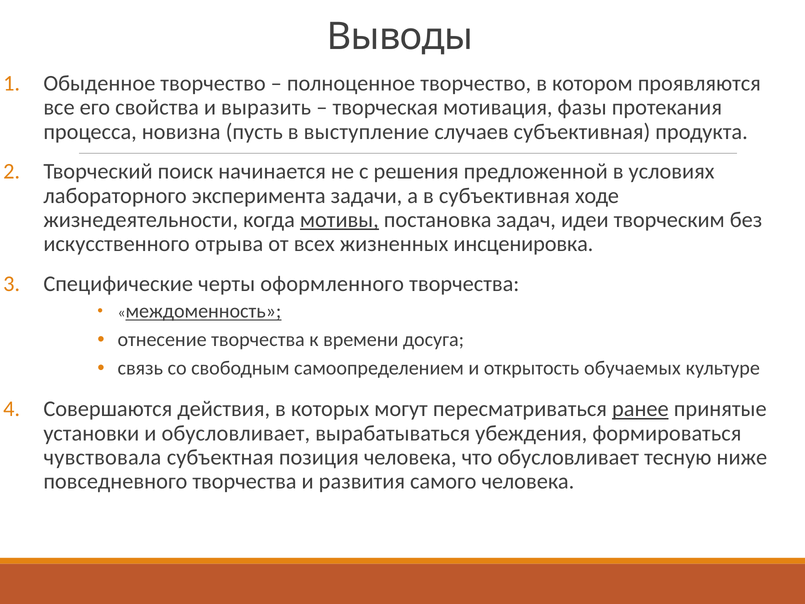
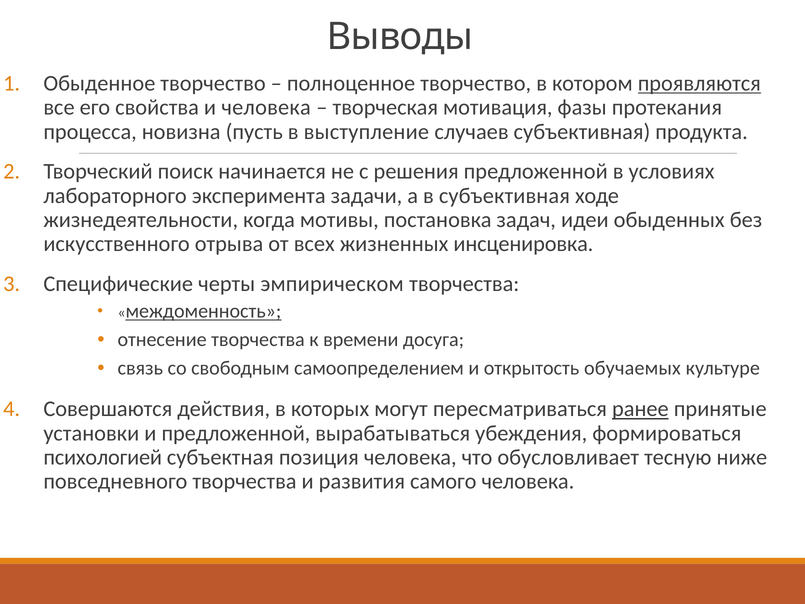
проявляются underline: none -> present
и выразить: выразить -> человека
мотивы underline: present -> none
творческим: творческим -> обыденных
оформленного: оформленного -> эмпирическом
и обусловливает: обусловливает -> предложенной
чувствовала: чувствовала -> психологией
